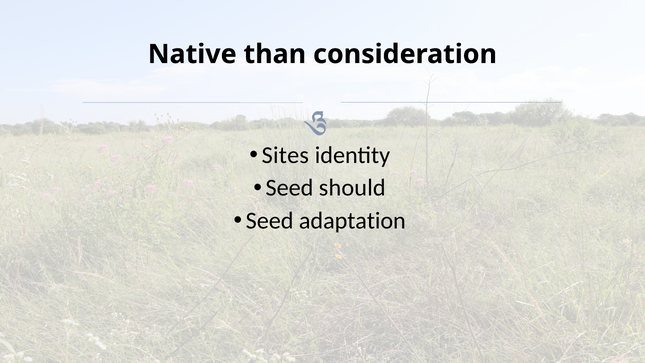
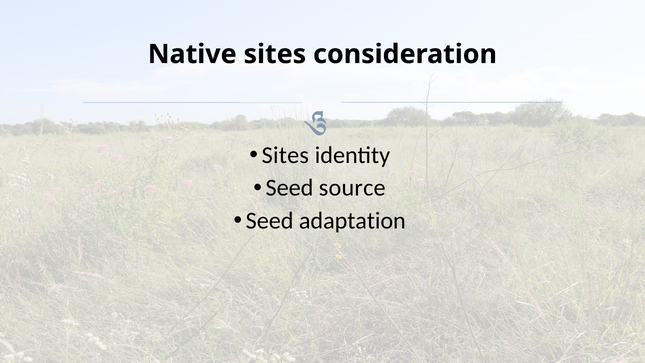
Native than: than -> sites
should: should -> source
